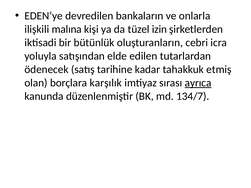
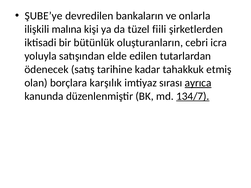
EDEN’ye: EDEN’ye -> ŞUBE’ye
izin: izin -> fiili
134/7 underline: none -> present
